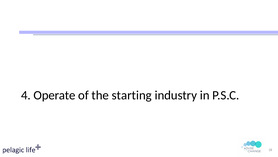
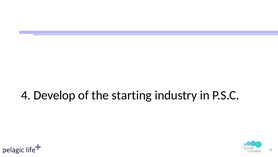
Operate: Operate -> Develop
